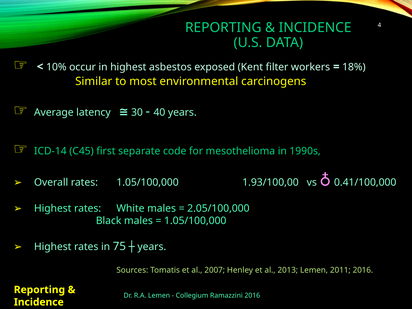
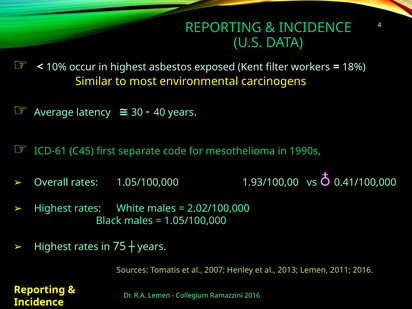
ICD-14: ICD-14 -> ICD-61
2.05/100,000: 2.05/100,000 -> 2.02/100,000
